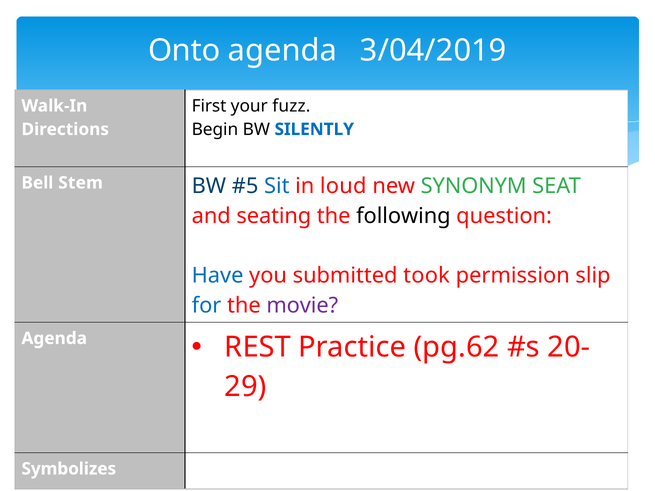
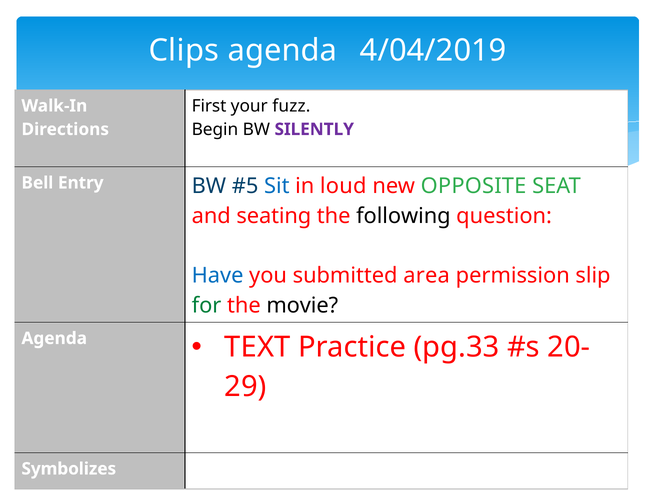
Onto: Onto -> Clips
3/04/2019: 3/04/2019 -> 4/04/2019
SILENTLY colour: blue -> purple
Stem: Stem -> Entry
SYNONYM: SYNONYM -> OPPOSITE
took: took -> area
for colour: blue -> green
movie colour: purple -> black
REST: REST -> TEXT
pg.62: pg.62 -> pg.33
